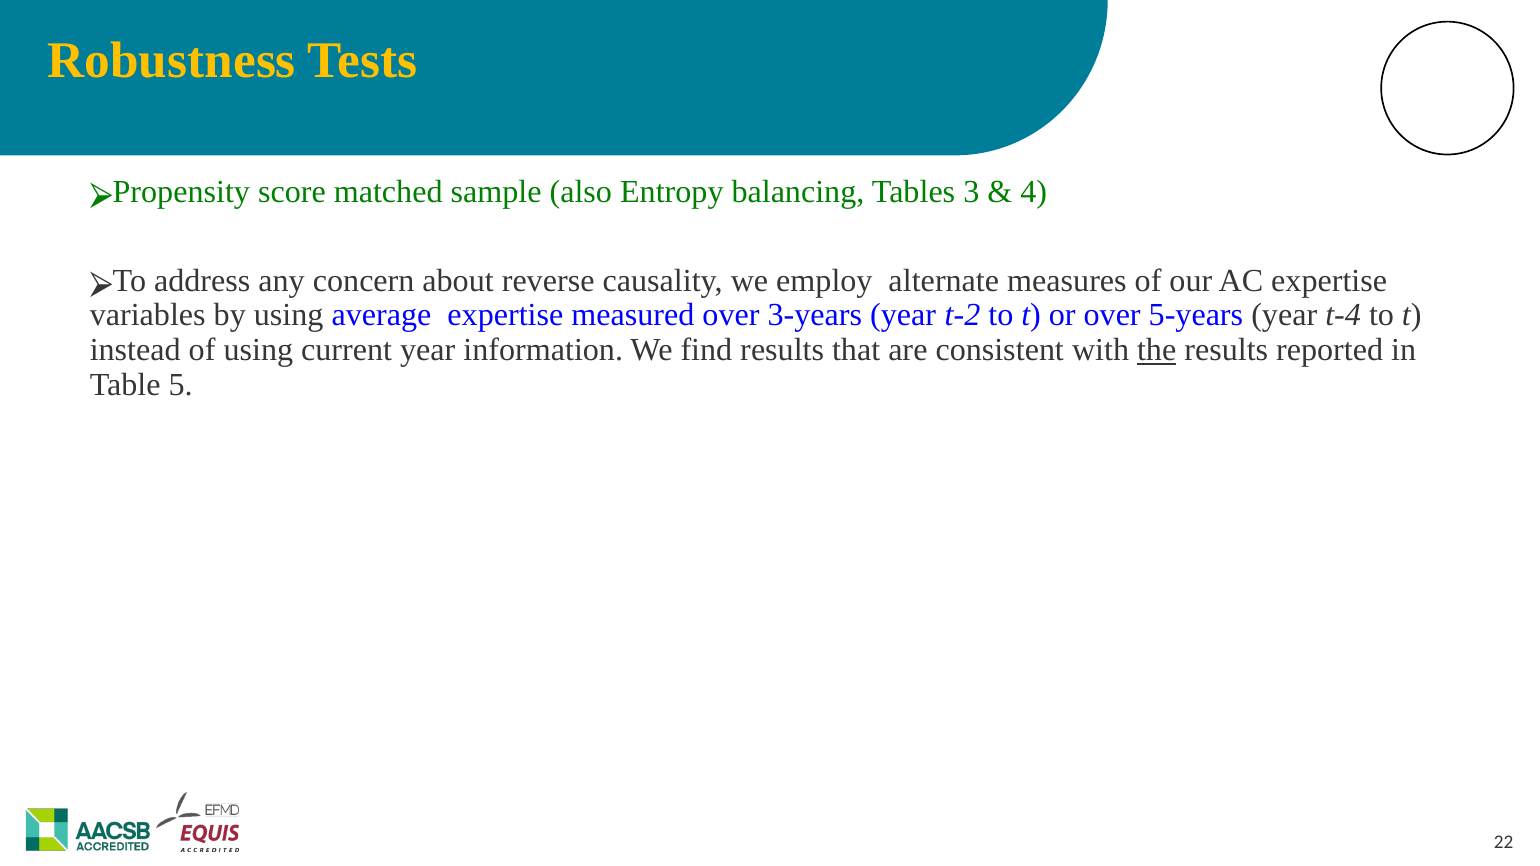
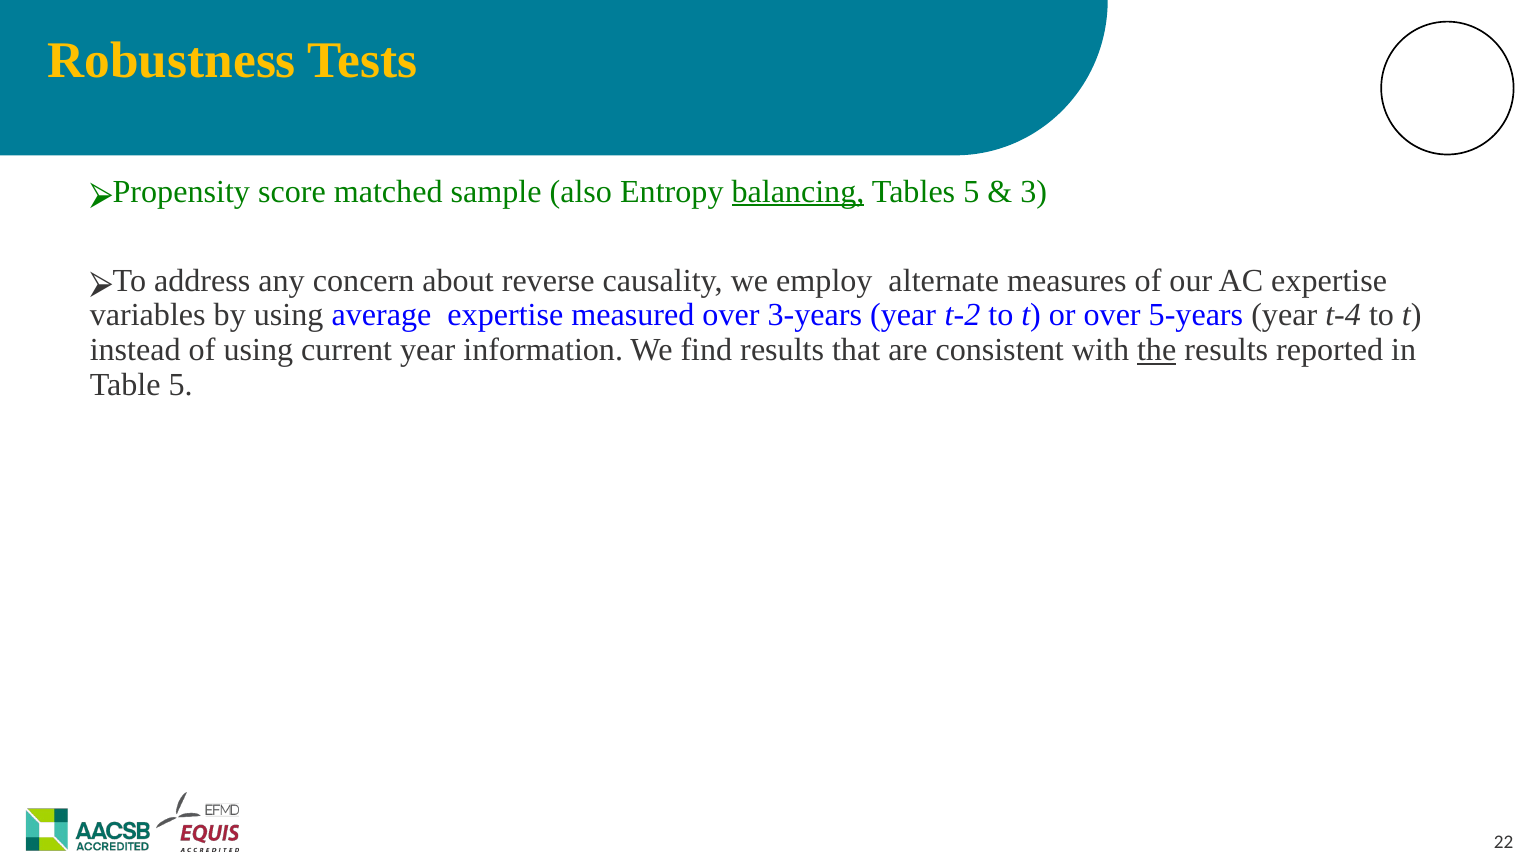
balancing underline: none -> present
Tables 3: 3 -> 5
4: 4 -> 3
